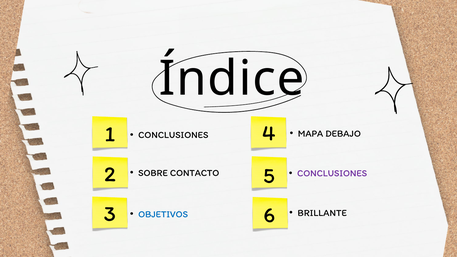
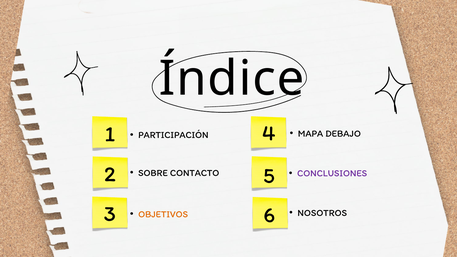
CONCLUSIONES at (173, 135): CONCLUSIONES -> PARTICIPACIÓN
BRILLANTE: BRILLANTE -> NOSOTROS
OBJETIVOS colour: blue -> orange
